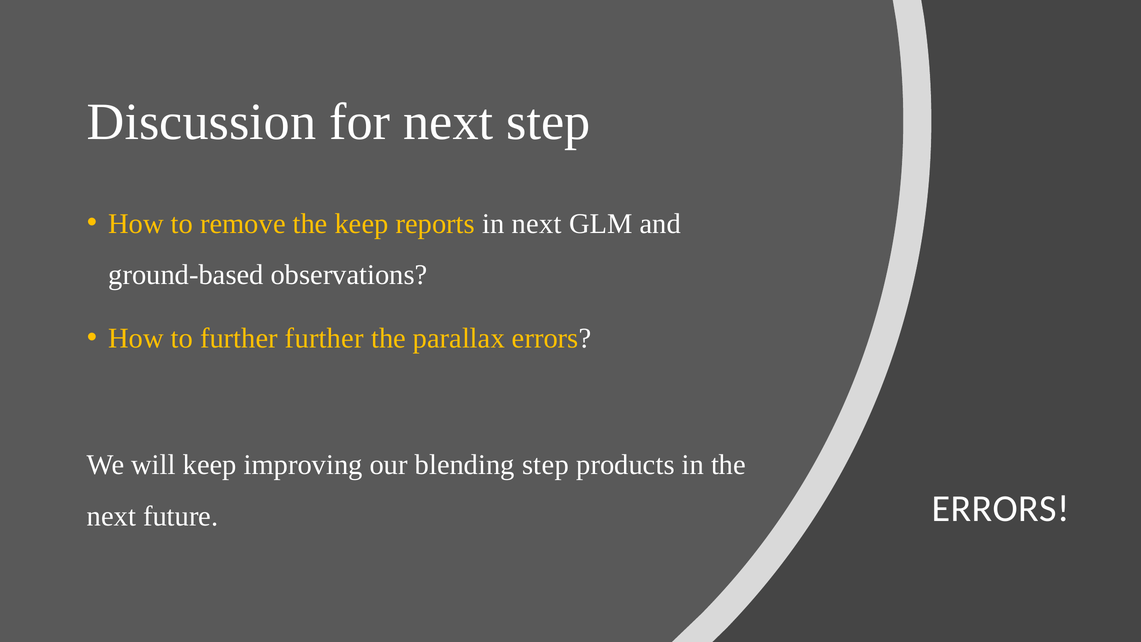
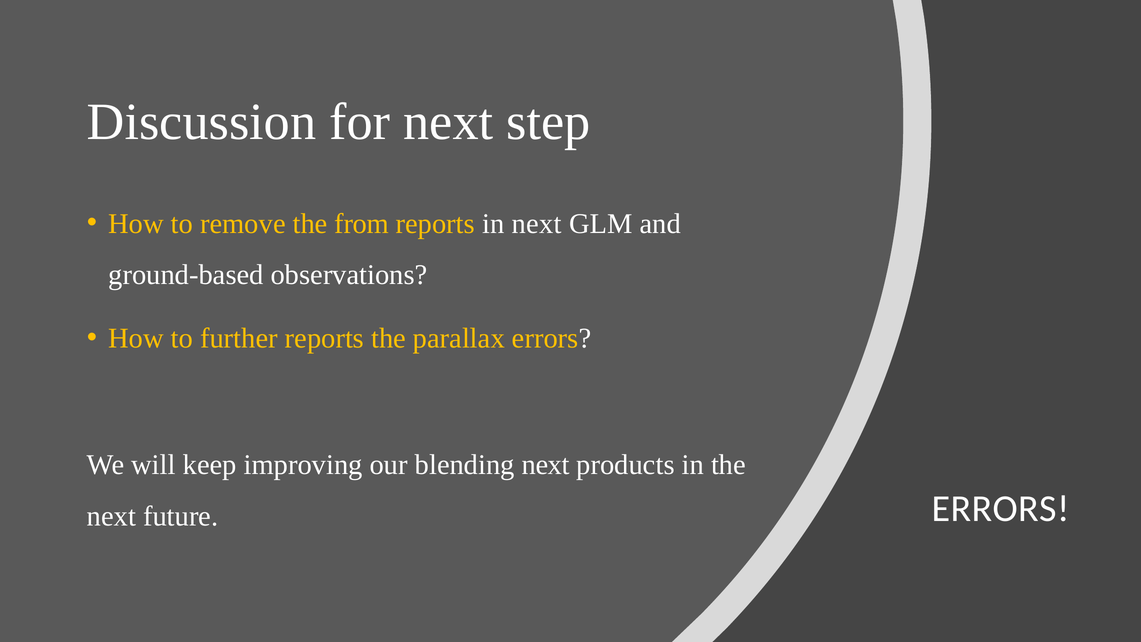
the keep: keep -> from
further further: further -> reports
blending step: step -> next
